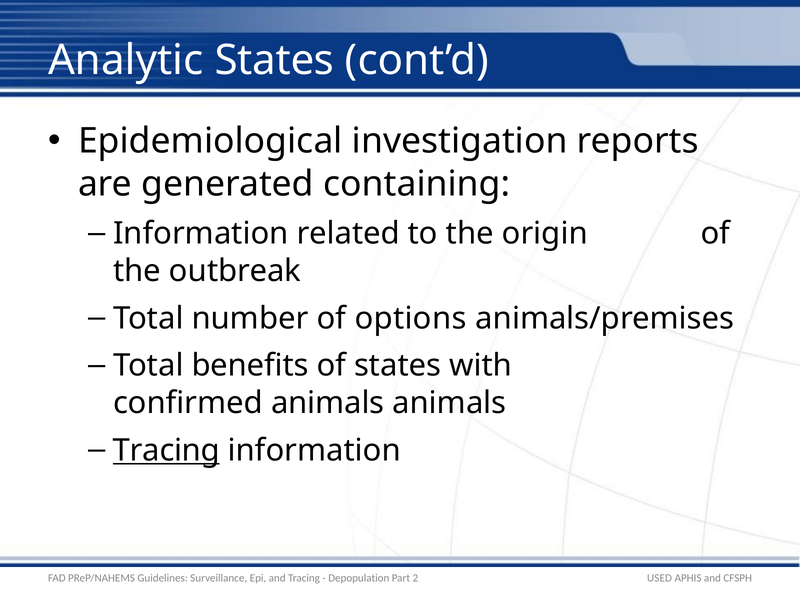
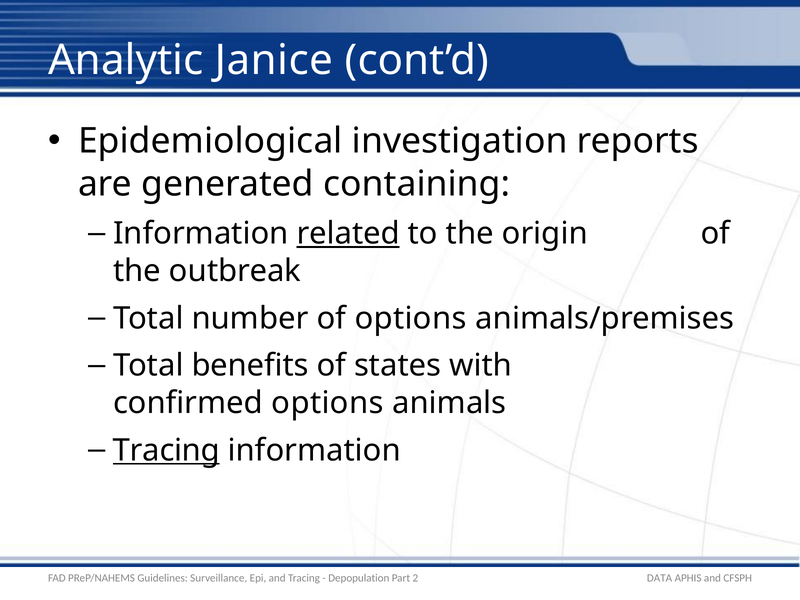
Analytic States: States -> Janice
related underline: none -> present
confirmed animals: animals -> options
USED: USED -> DATA
